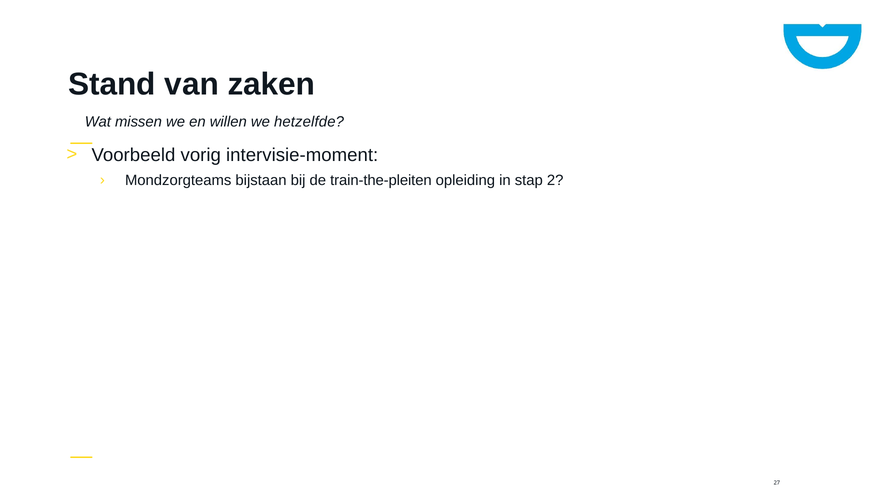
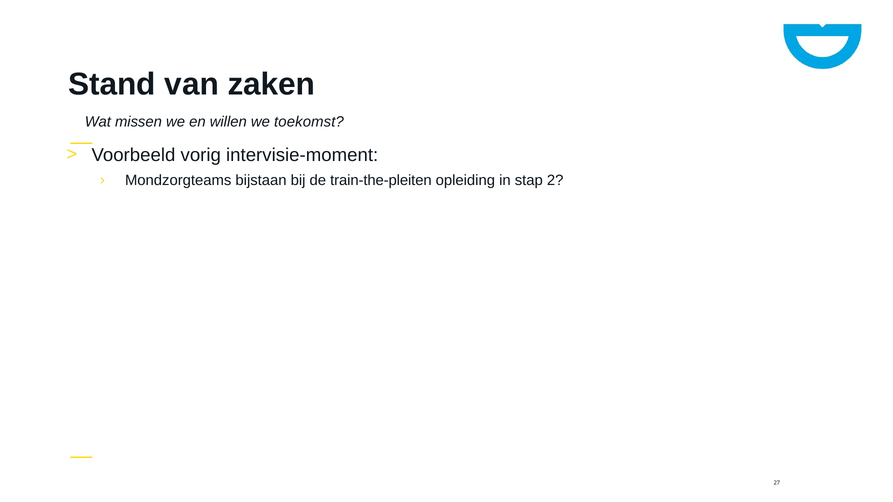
hetzelfde: hetzelfde -> toekomst
